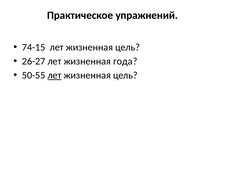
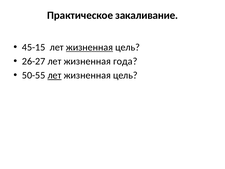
упражнений: упражнений -> закаливание
74-15: 74-15 -> 45-15
жизненная at (89, 47) underline: none -> present
